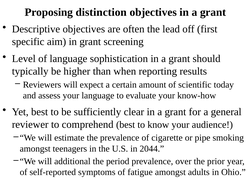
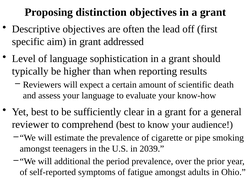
screening: screening -> addressed
today: today -> death
2044: 2044 -> 2039
